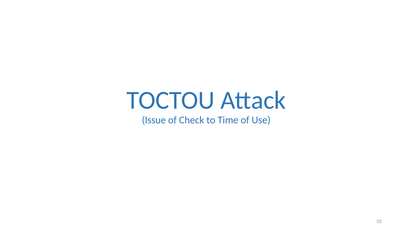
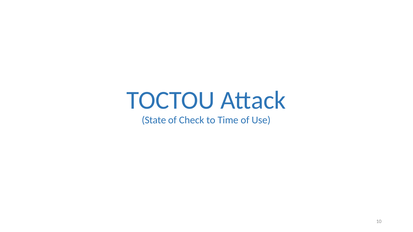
Issue: Issue -> State
